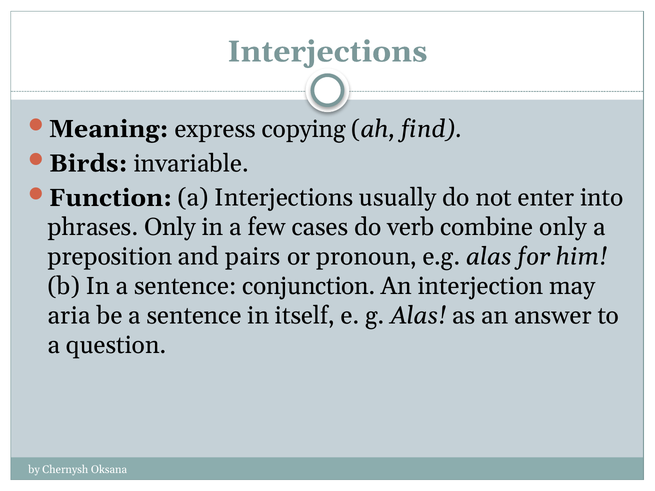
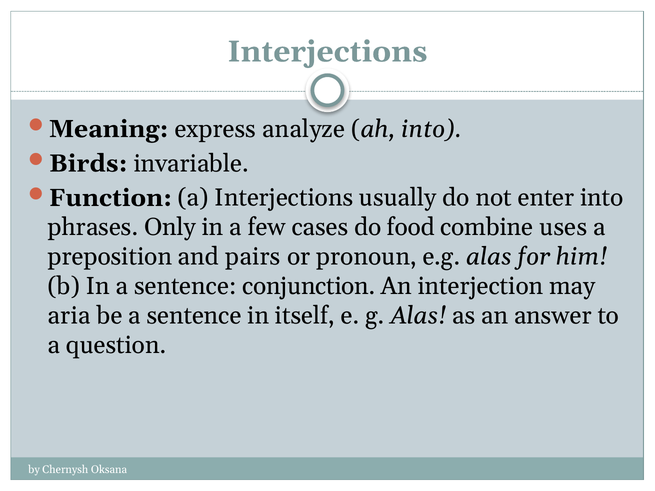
copying: copying -> analyze
ah find: find -> into
verb: verb -> food
combine only: only -> uses
